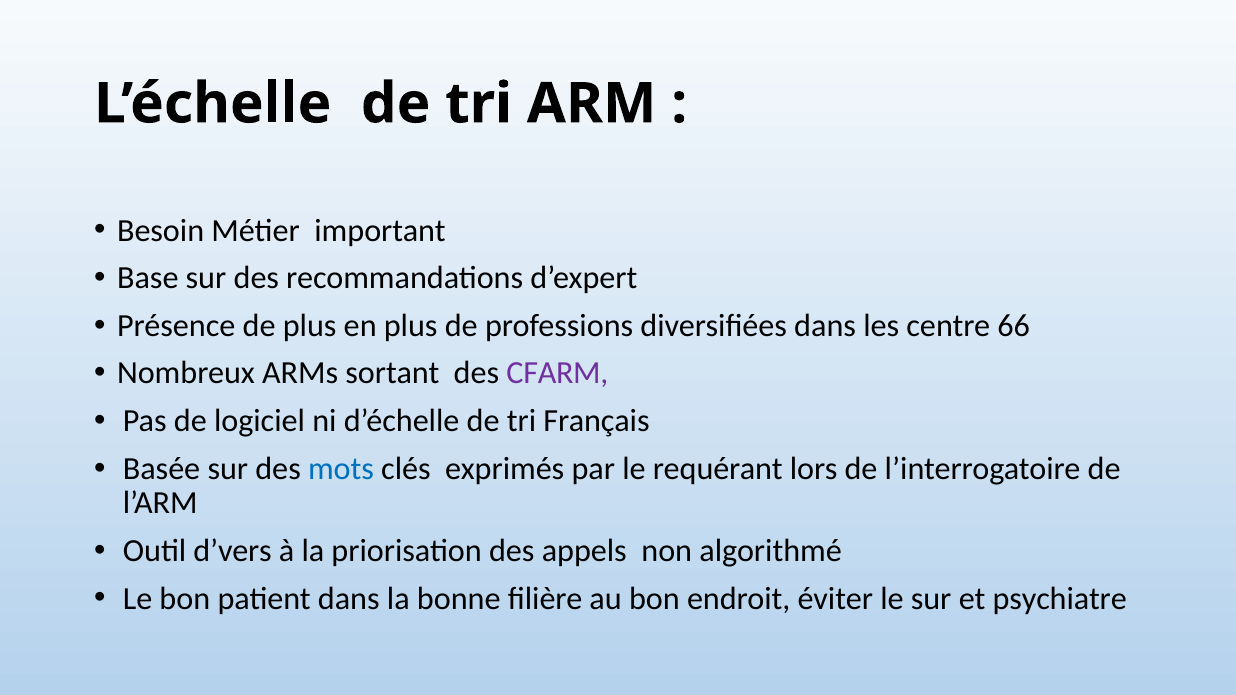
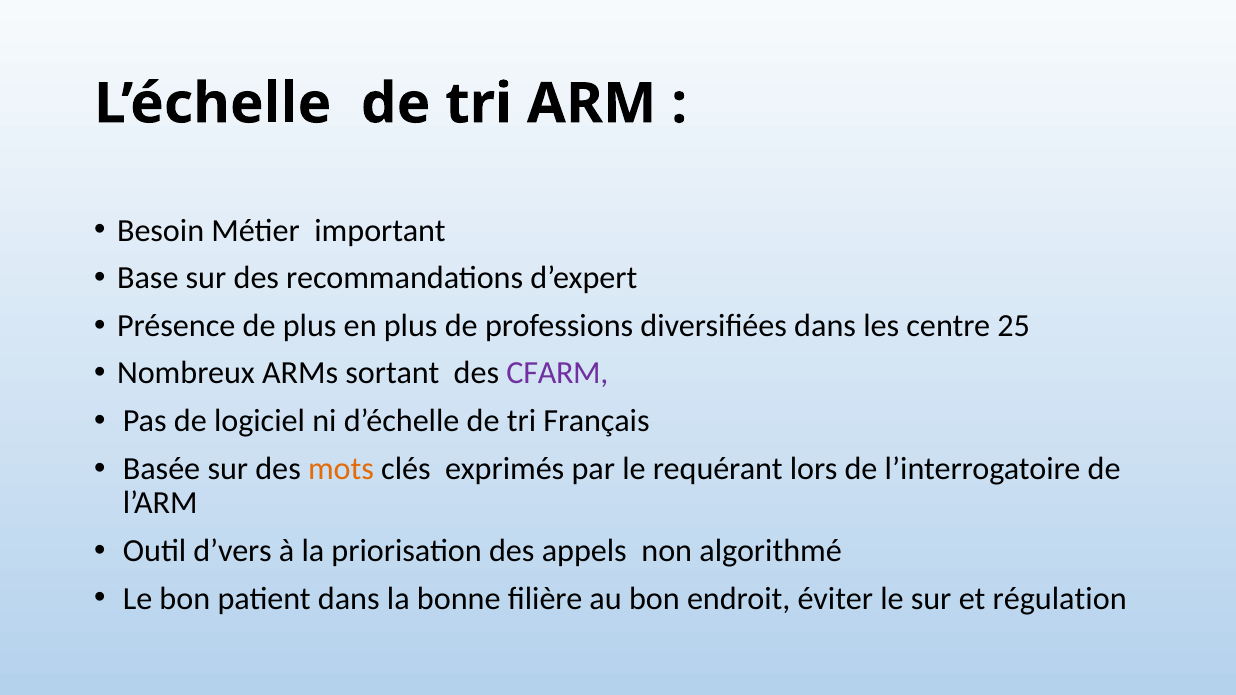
66: 66 -> 25
mots colour: blue -> orange
psychiatre: psychiatre -> régulation
